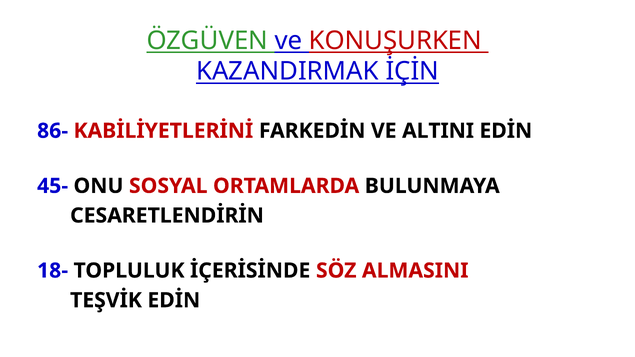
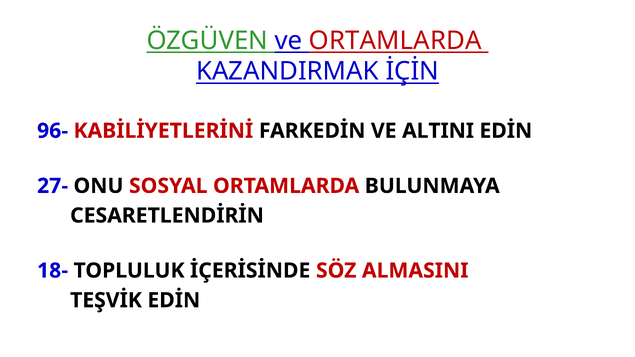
ve KONUŞURKEN: KONUŞURKEN -> ORTAMLARDA
86-: 86- -> 96-
45-: 45- -> 27-
